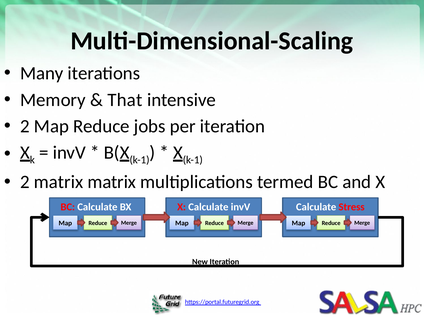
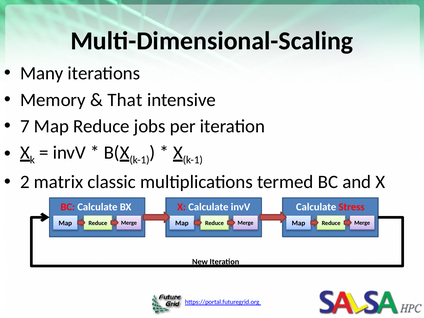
2 at (25, 126): 2 -> 7
matrix matrix: matrix -> classic
